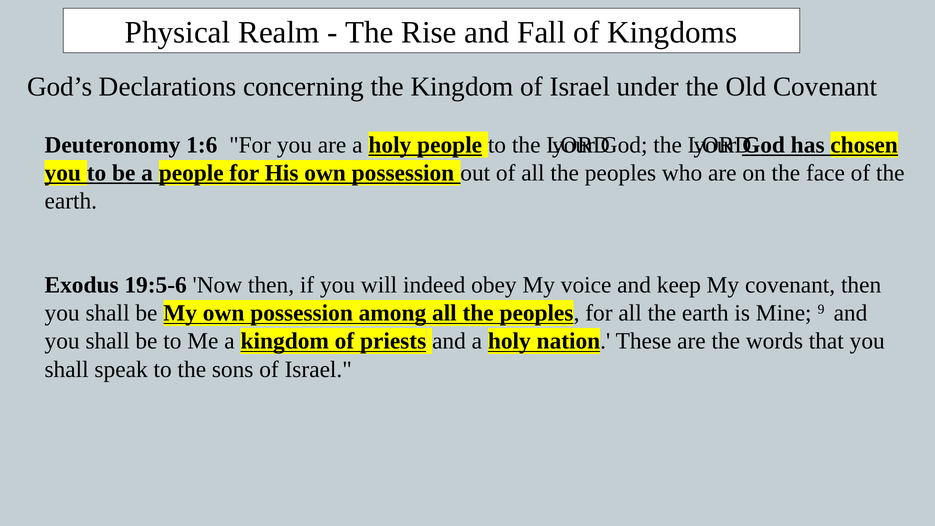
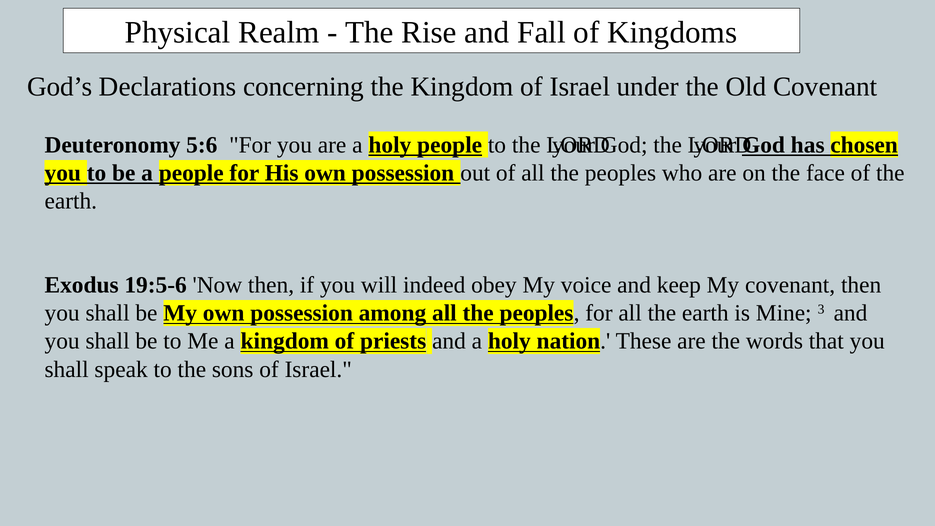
1:6: 1:6 -> 5:6
9: 9 -> 3
